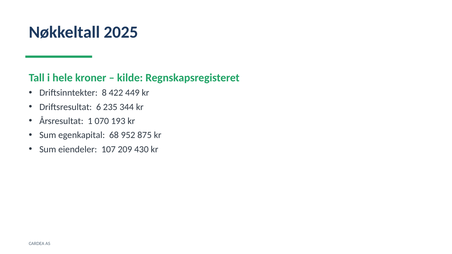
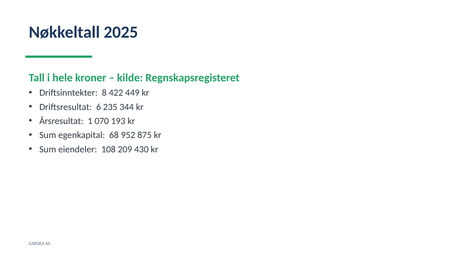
107: 107 -> 108
